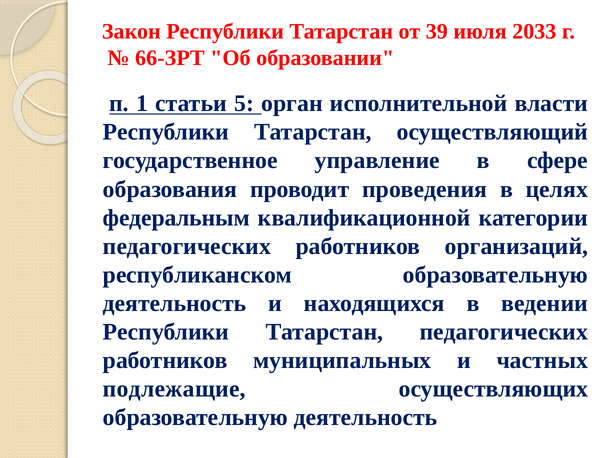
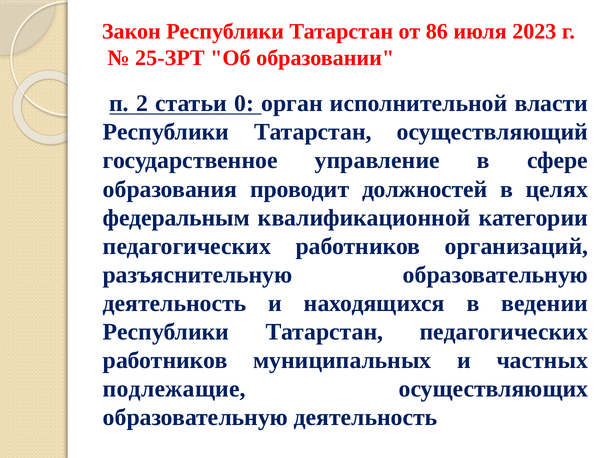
39: 39 -> 86
2033: 2033 -> 2023
66-ЗРТ: 66-ЗРТ -> 25-ЗРТ
1: 1 -> 2
5: 5 -> 0
проведения: проведения -> должностей
республиканском: республиканском -> разъяснительную
